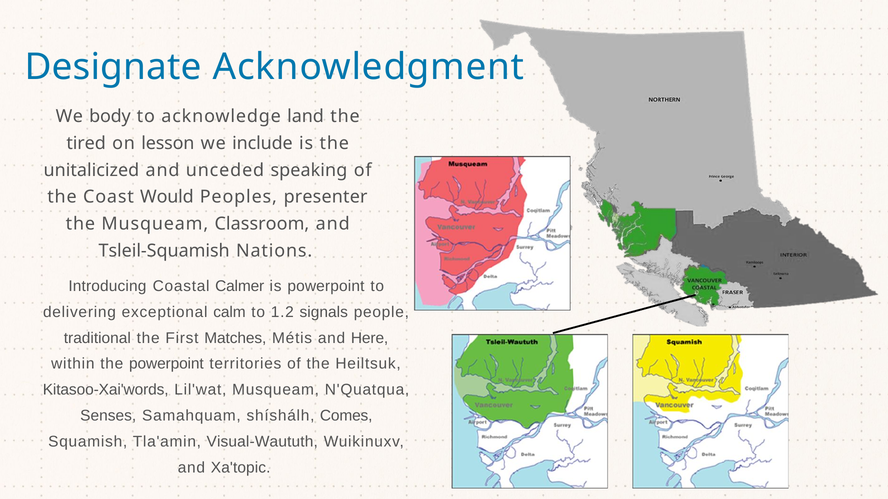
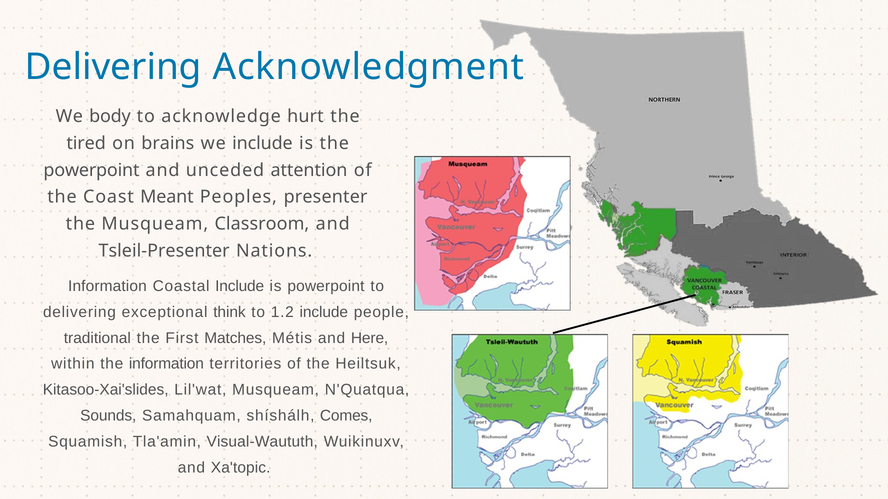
Designate at (113, 67): Designate -> Delivering
land: land -> hurt
lesson: lesson -> brains
unitalicized at (91, 170): unitalicized -> powerpoint
speaking: speaking -> attention
Would: Would -> Meant
Tsleil-Squamish: Tsleil-Squamish -> Tsleil-Presenter
Introducing at (107, 286): Introducing -> Information
Coastal Calmer: Calmer -> Include
calm: calm -> think
1.2 signals: signals -> include
the powerpoint: powerpoint -> information
Kitasoo-Xai'words: Kitasoo-Xai'words -> Kitasoo-Xai'slides
Senses: Senses -> Sounds
